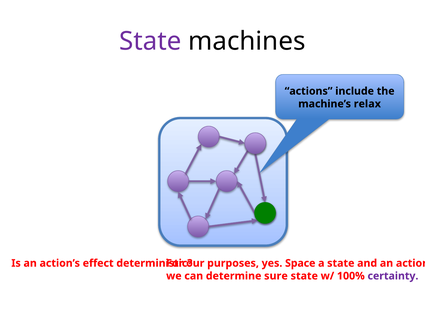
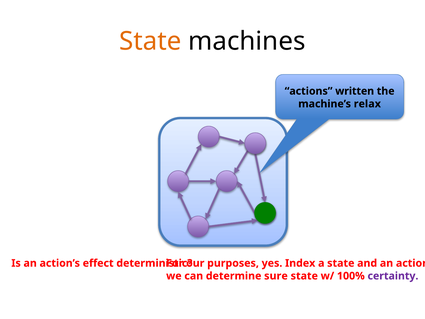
State at (150, 41) colour: purple -> orange
include: include -> written
Space: Space -> Index
